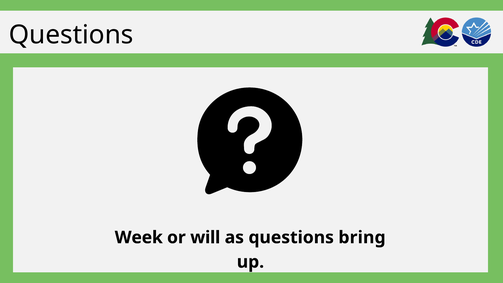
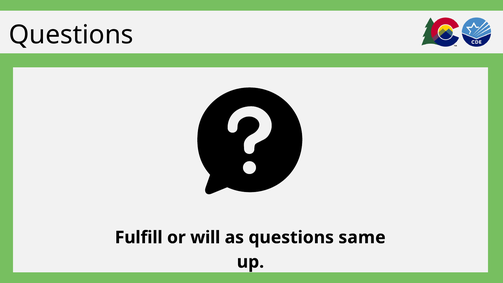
Week: Week -> Fulfill
bring: bring -> same
